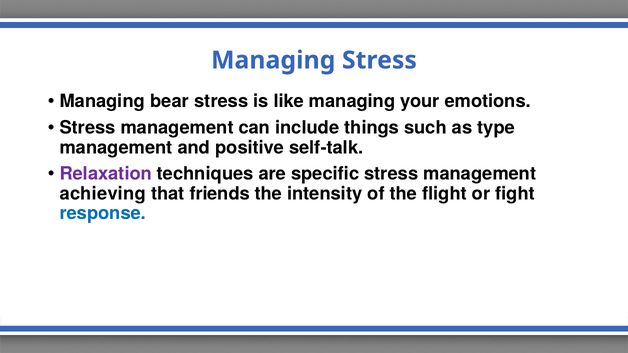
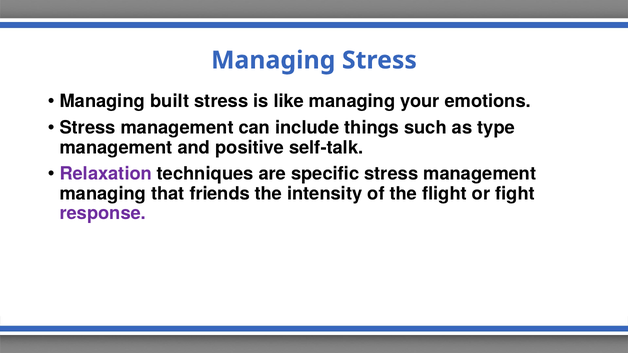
bear: bear -> built
achieving at (103, 194): achieving -> managing
response colour: blue -> purple
